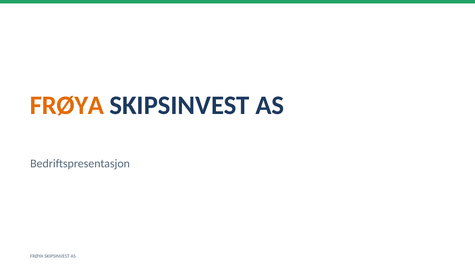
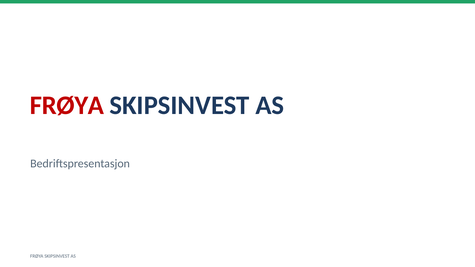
FRØYA at (67, 105) colour: orange -> red
